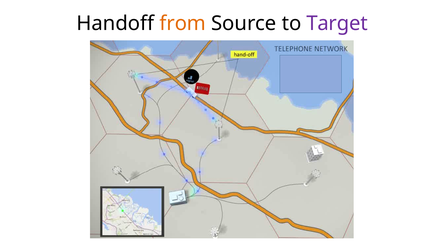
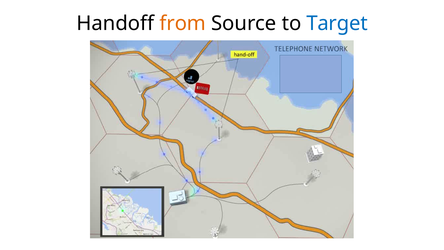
Target colour: purple -> blue
